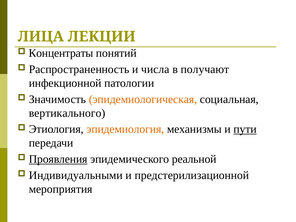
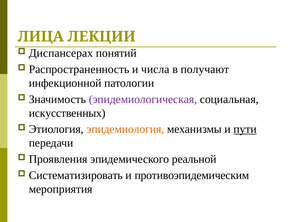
Концентраты: Концентраты -> Диспансерах
эпидемиологическая colour: orange -> purple
вертикального: вертикального -> искусственных
Проявления underline: present -> none
Индивидуальными: Индивидуальными -> Систематизировать
предстерилизационной: предстерилизационной -> противоэпидемическим
